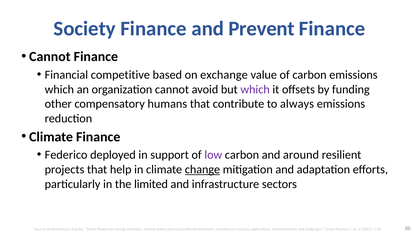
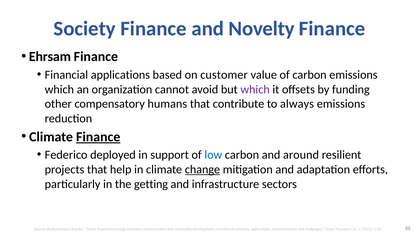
Prevent: Prevent -> Novelty
Cannot at (50, 57): Cannot -> Ehrsam
Financial competitive: competitive -> applications
exchange: exchange -> customer
Finance at (98, 137) underline: none -> present
low colour: purple -> blue
limited: limited -> getting
